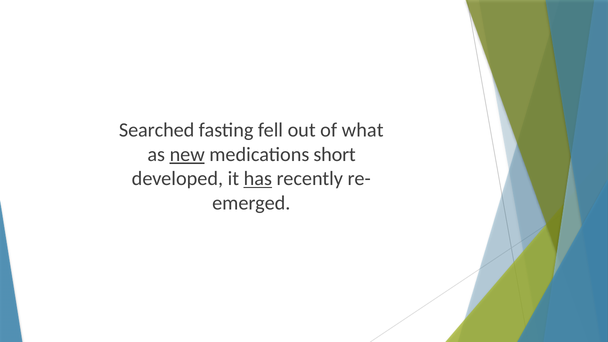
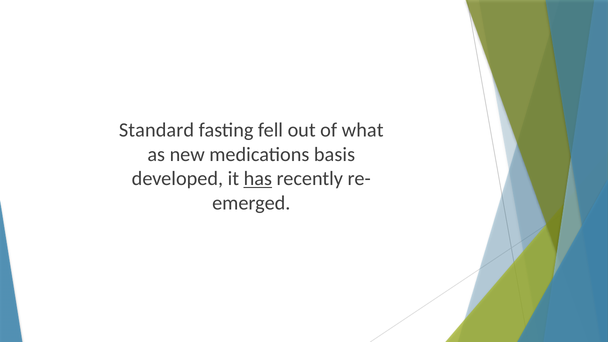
Searched: Searched -> Standard
new underline: present -> none
short: short -> basis
